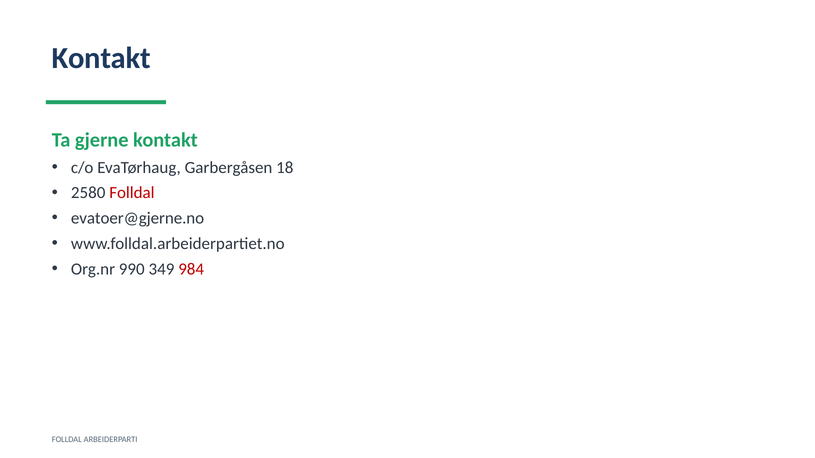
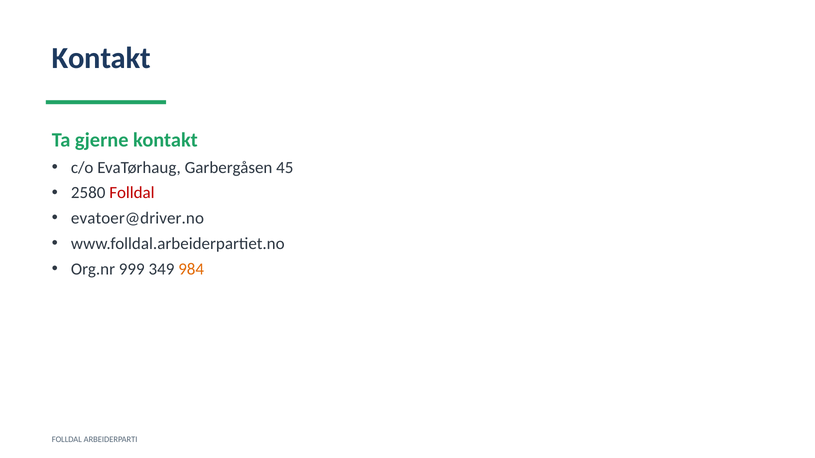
18: 18 -> 45
evatoer@gjerne.no: evatoer@gjerne.no -> evatoer@driver.no
990: 990 -> 999
984 colour: red -> orange
